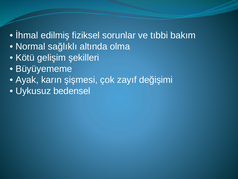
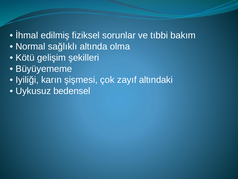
Ayak: Ayak -> Iyiliği
değişimi: değişimi -> altındaki
